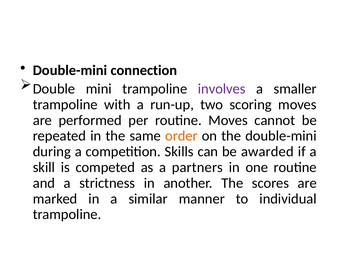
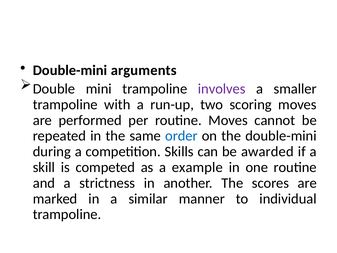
connection: connection -> arguments
order colour: orange -> blue
partners: partners -> example
